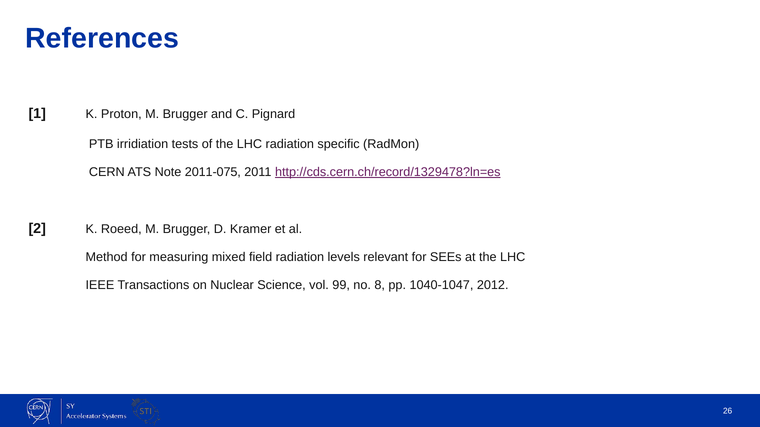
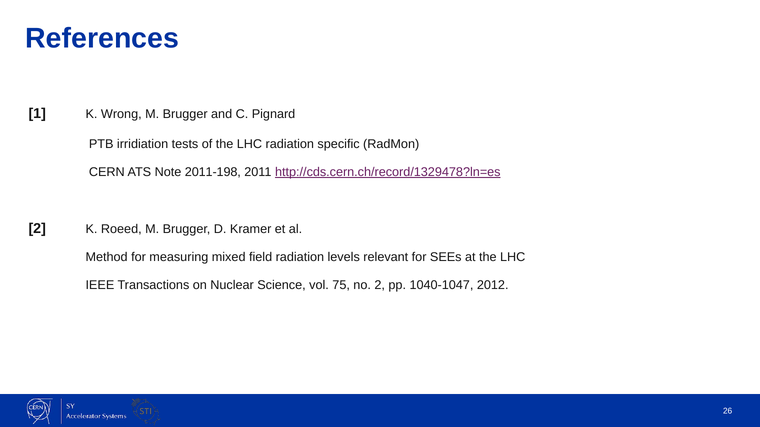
Proton: Proton -> Wrong
2011-075: 2011-075 -> 2011-198
99: 99 -> 75
no 8: 8 -> 2
